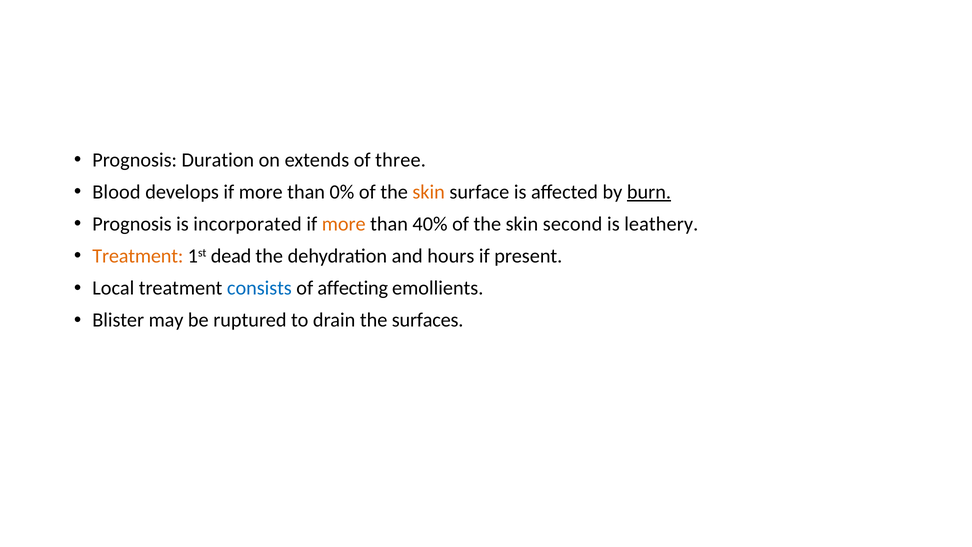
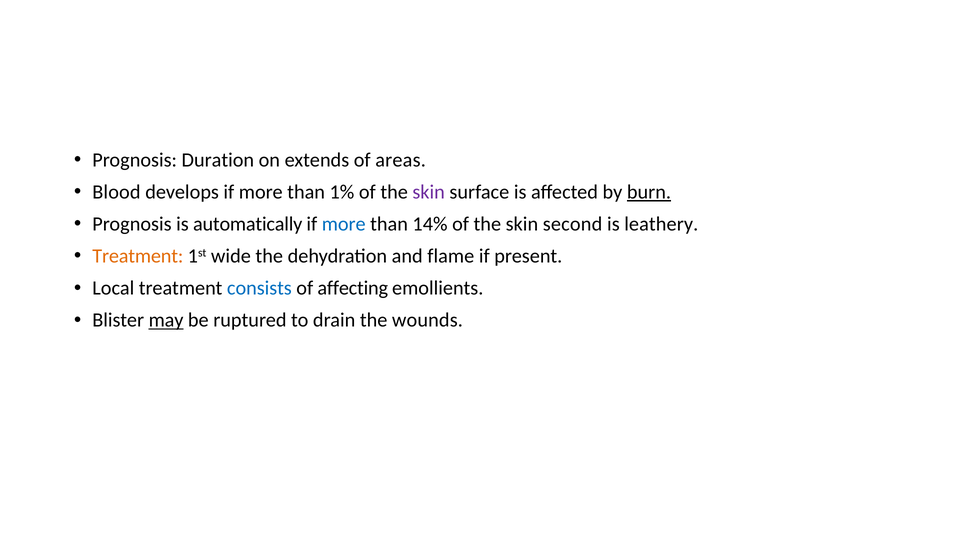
three: three -> areas
0%: 0% -> 1%
skin at (429, 192) colour: orange -> purple
incorporated: incorporated -> automatically
more at (344, 224) colour: orange -> blue
40%: 40% -> 14%
dead: dead -> wide
hours: hours -> flame
may underline: none -> present
surfaces: surfaces -> wounds
